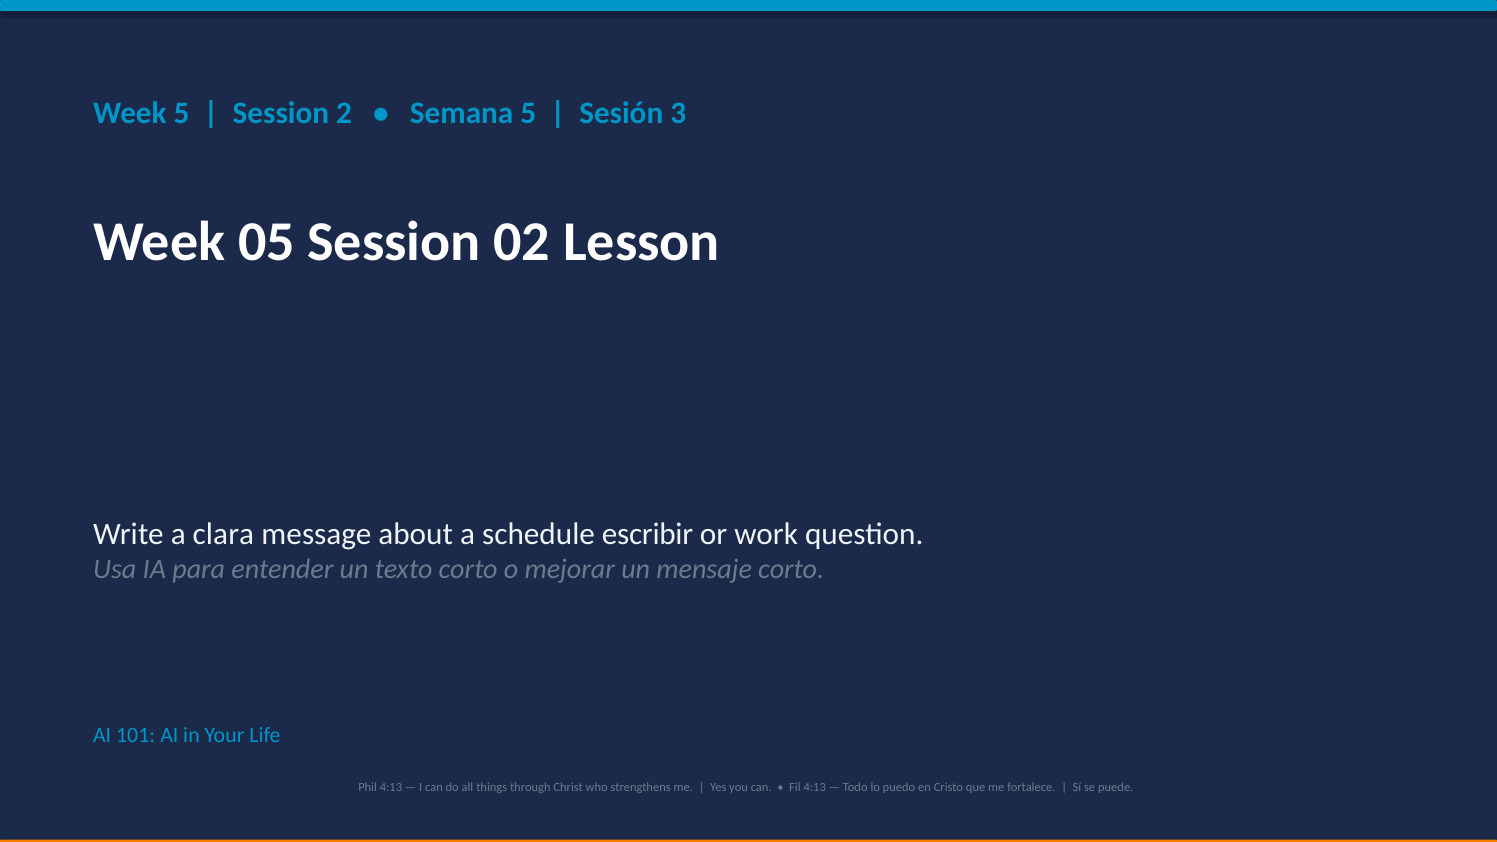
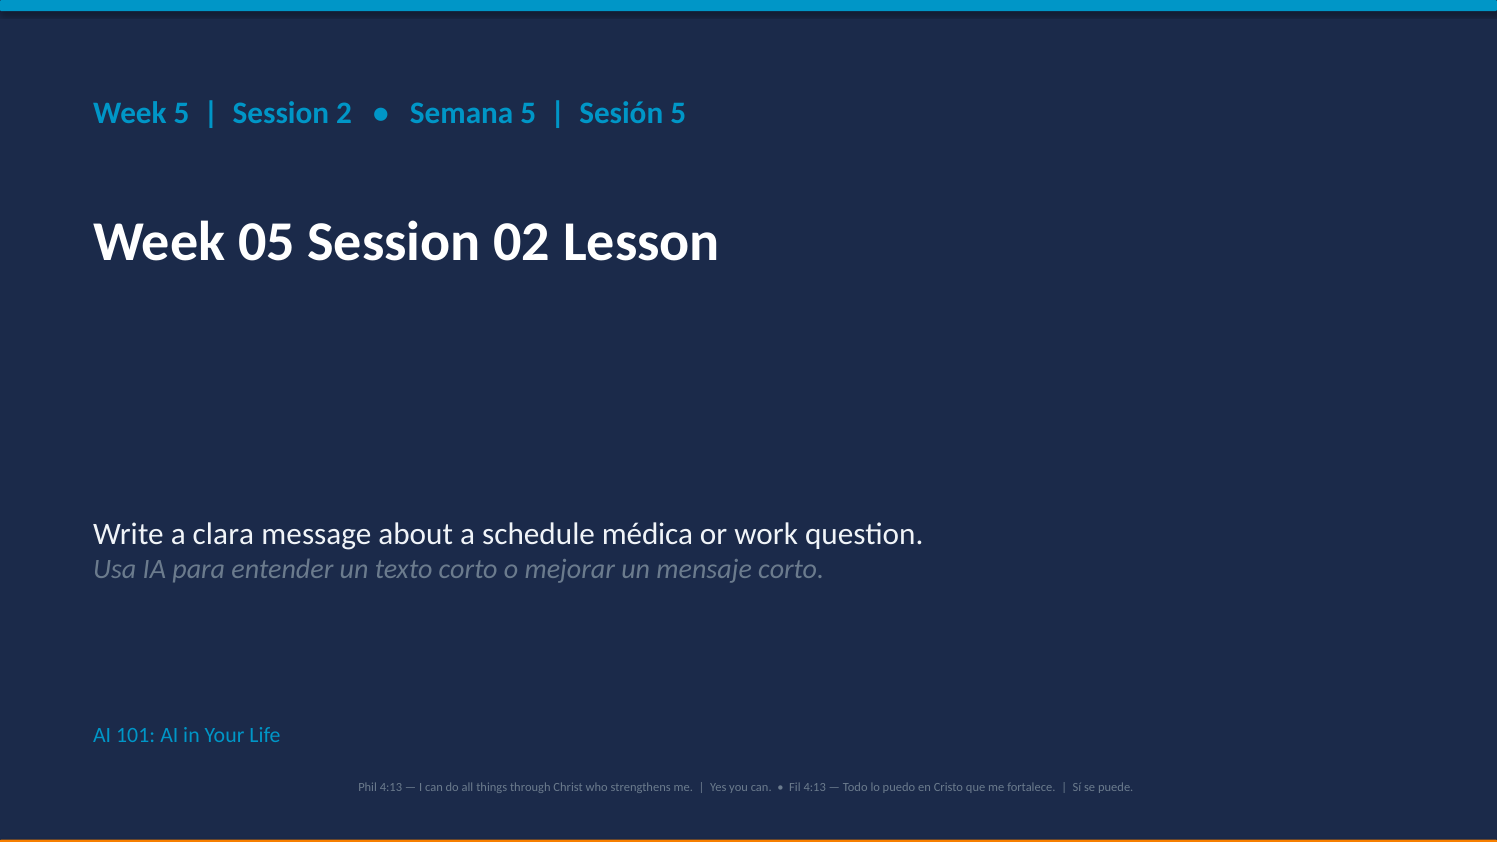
Sesión 3: 3 -> 5
escribir: escribir -> médica
